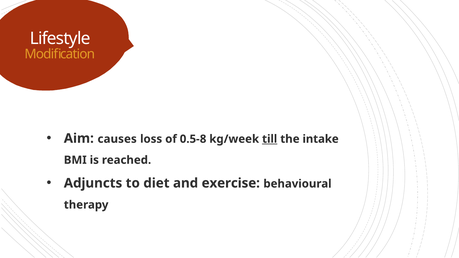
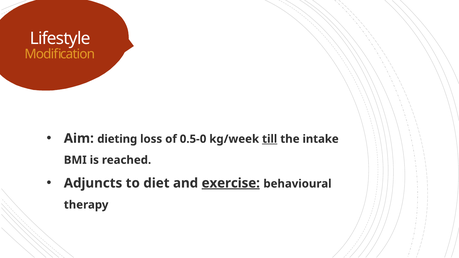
causes: causes -> dieting
0.5-8: 0.5-8 -> 0.5-0
exercise underline: none -> present
